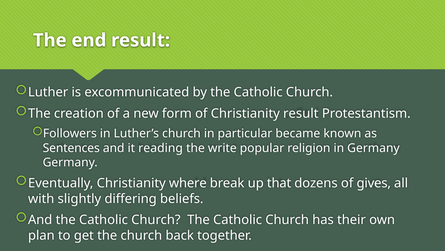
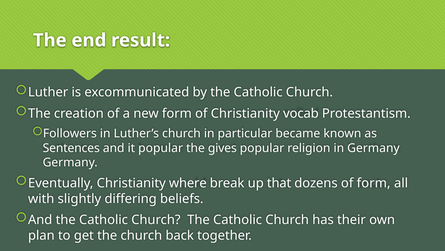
Christianity result: result -> vocab
it reading: reading -> popular
write: write -> gives
of gives: gives -> form
